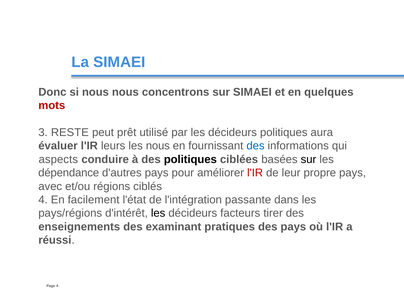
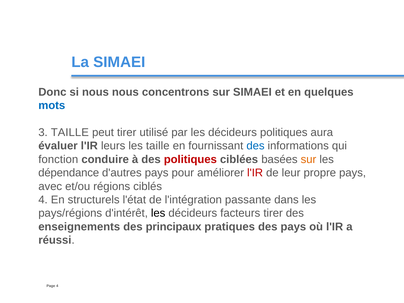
mots colour: red -> blue
3 RESTE: RESTE -> TAILLE
peut prêt: prêt -> tirer
les nous: nous -> taille
aspects: aspects -> fonction
politiques at (190, 159) colour: black -> red
sur at (309, 159) colour: black -> orange
facilement: facilement -> structurels
examinant: examinant -> principaux
